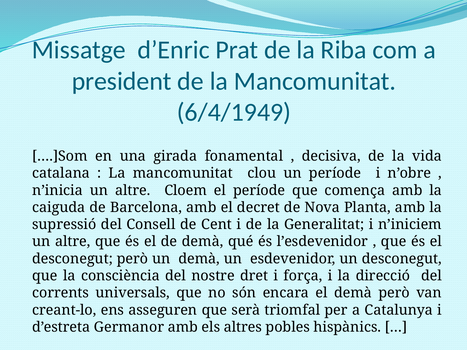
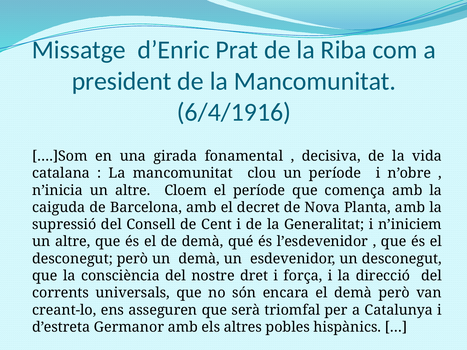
6/4/1949: 6/4/1949 -> 6/4/1916
